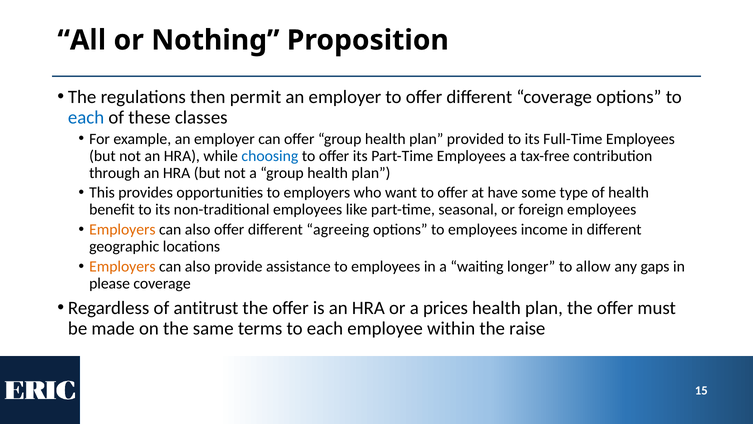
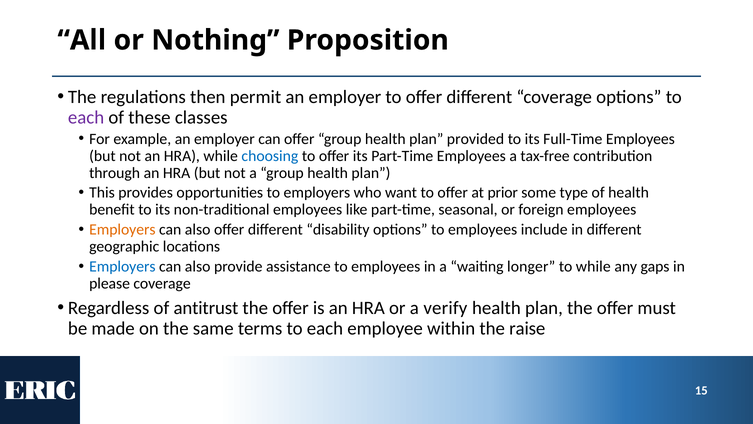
each at (86, 117) colour: blue -> purple
have: have -> prior
agreeing: agreeing -> disability
income: income -> include
Employers at (122, 266) colour: orange -> blue
to allow: allow -> while
prices: prices -> verify
